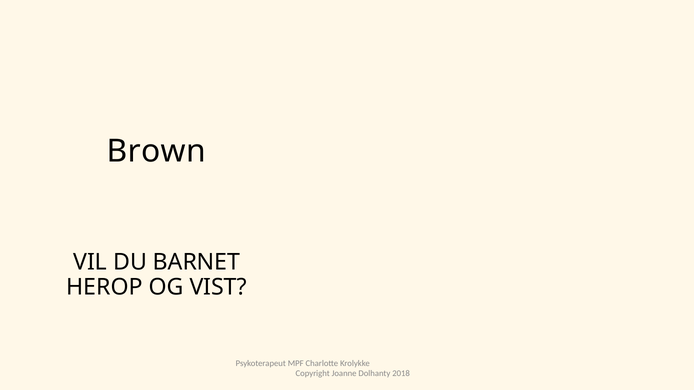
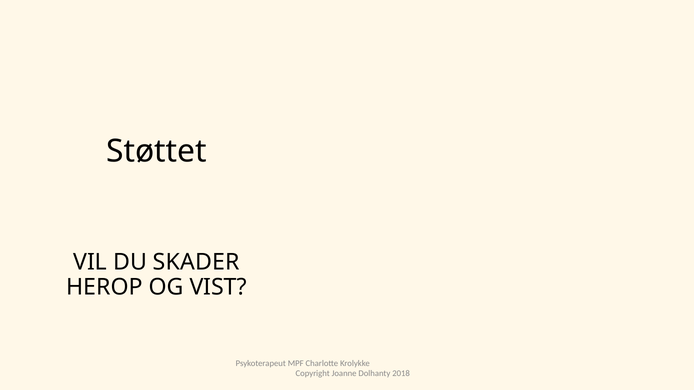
Brown: Brown -> Støttet
BARNET: BARNET -> SKADER
